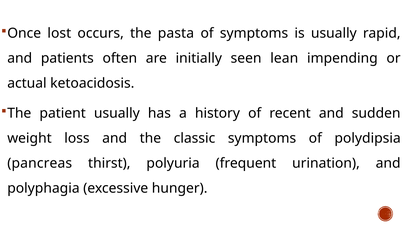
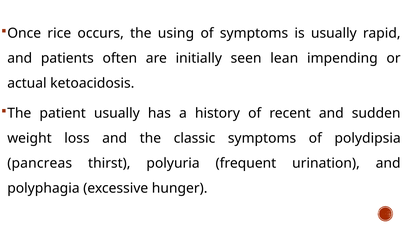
lost: lost -> rice
pasta: pasta -> using
